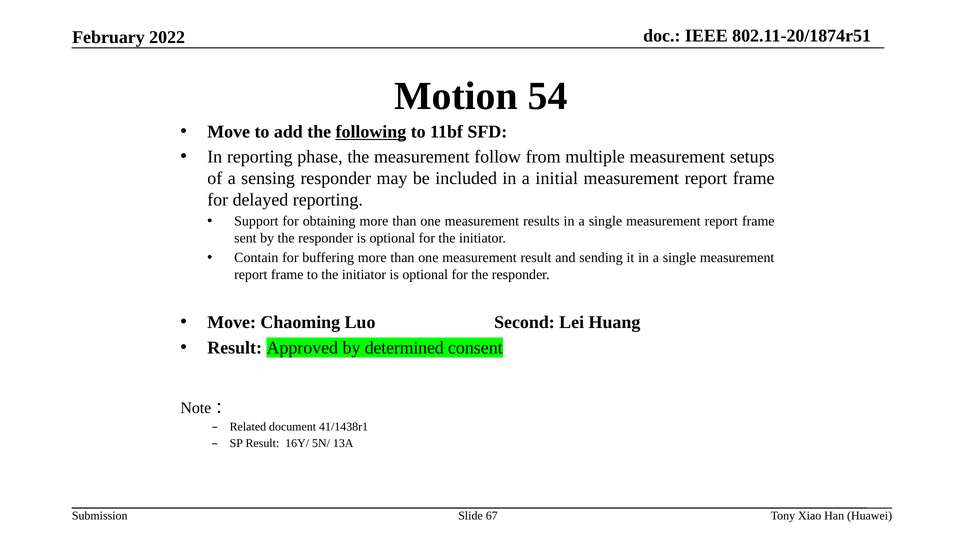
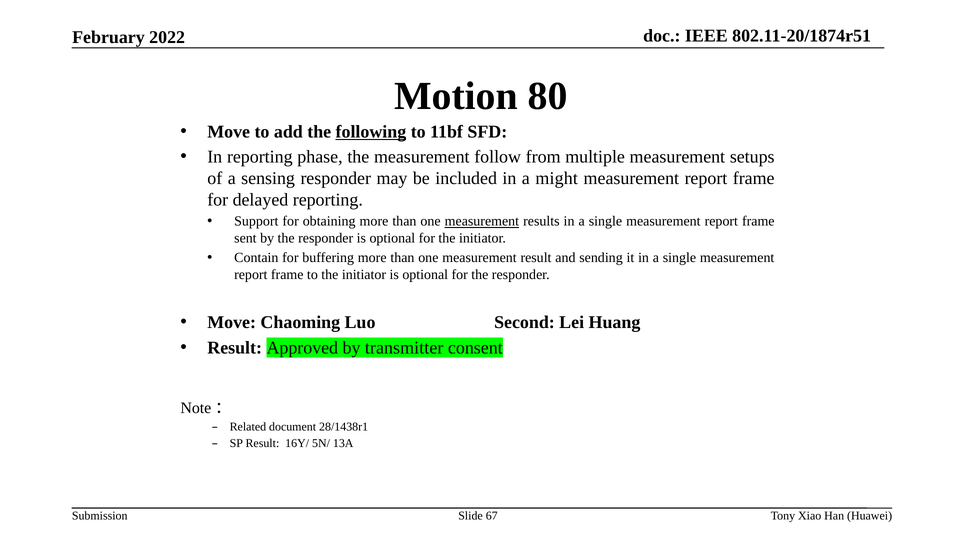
54: 54 -> 80
initial: initial -> might
measurement at (482, 221) underline: none -> present
determined: determined -> transmitter
41/1438r1: 41/1438r1 -> 28/1438r1
